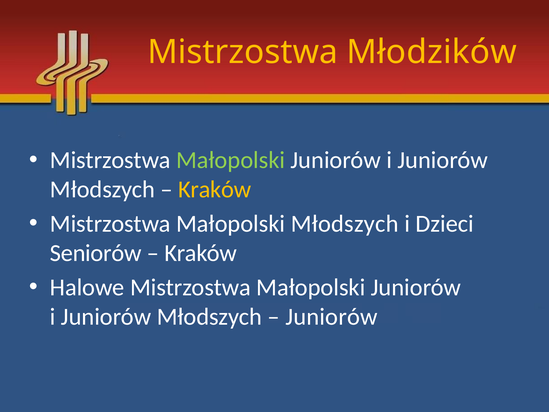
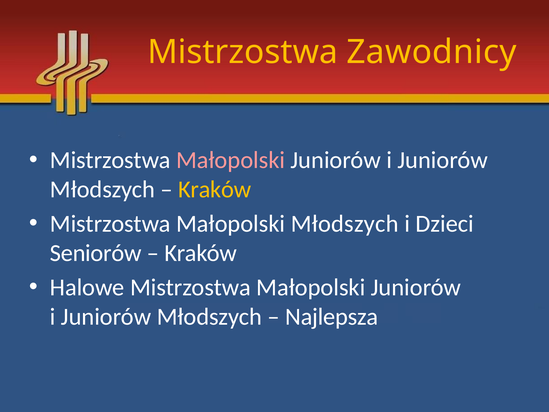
Młodzików: Młodzików -> Zawodnicy
Małopolski at (231, 160) colour: light green -> pink
Juniorów at (332, 316): Juniorów -> Najlepsza
